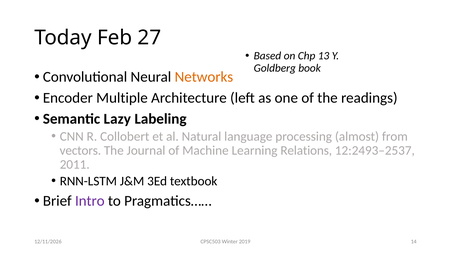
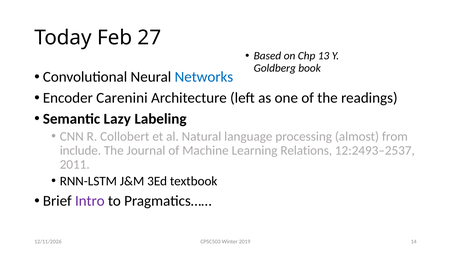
Networks colour: orange -> blue
Multiple: Multiple -> Carenini
vectors: vectors -> include
